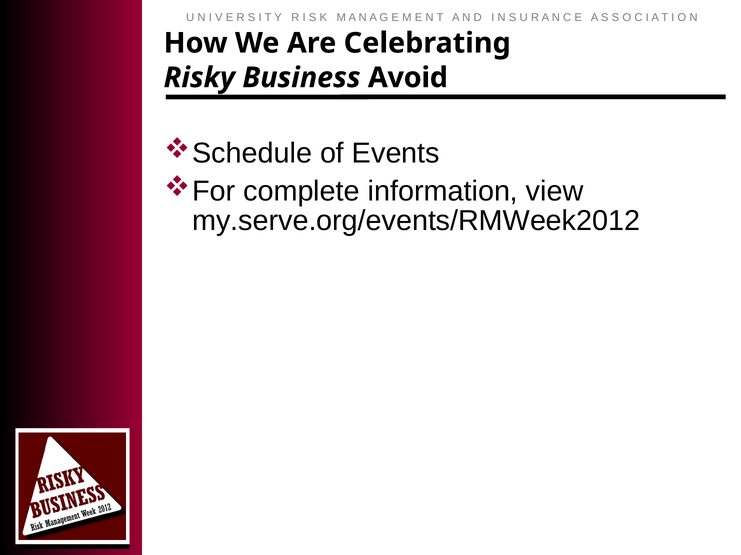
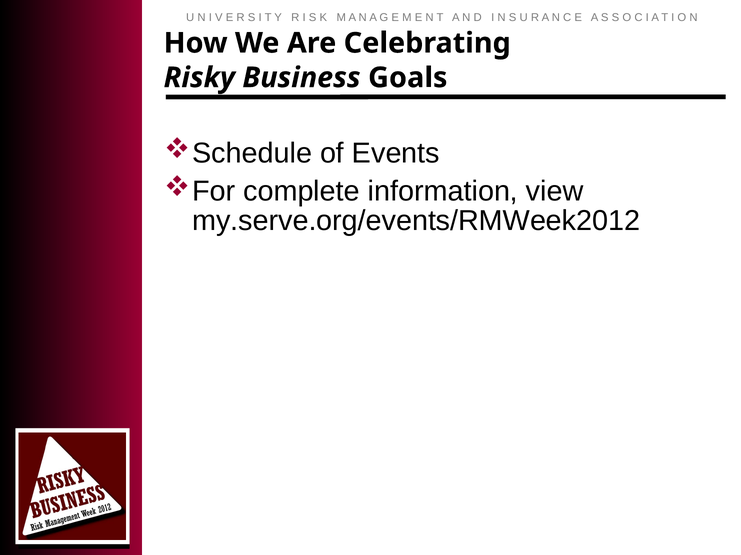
Avoid: Avoid -> Goals
